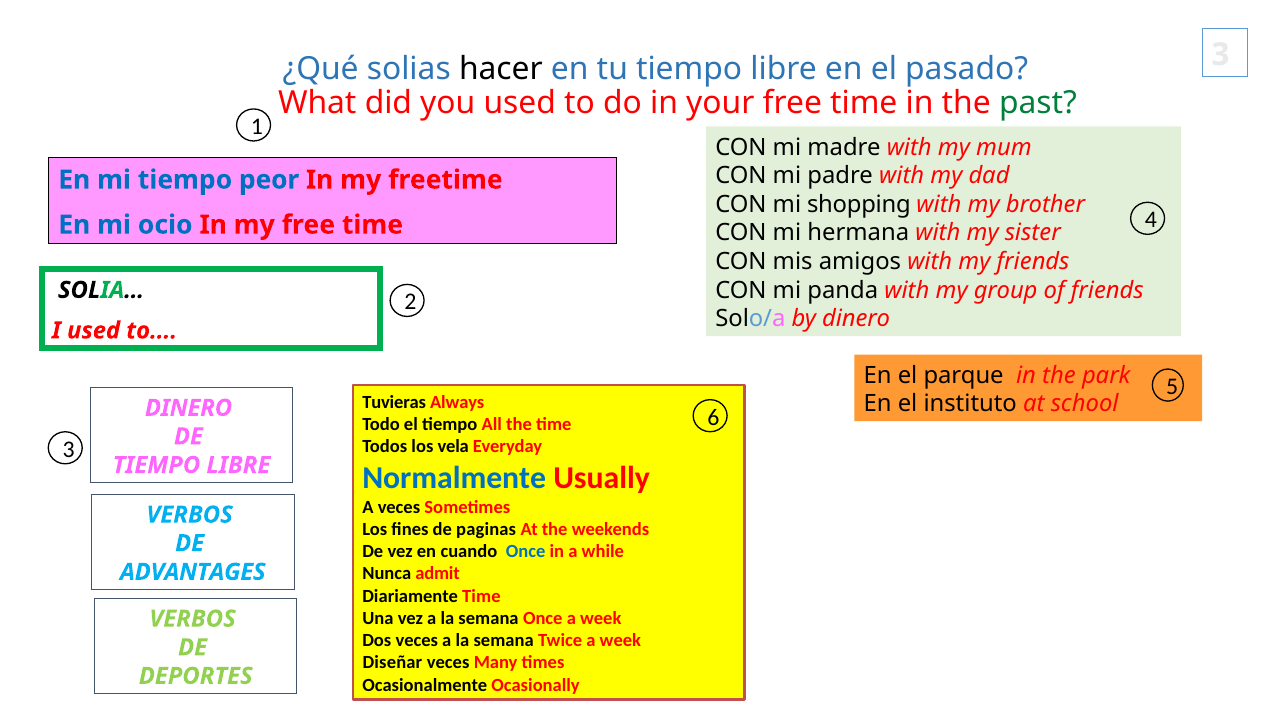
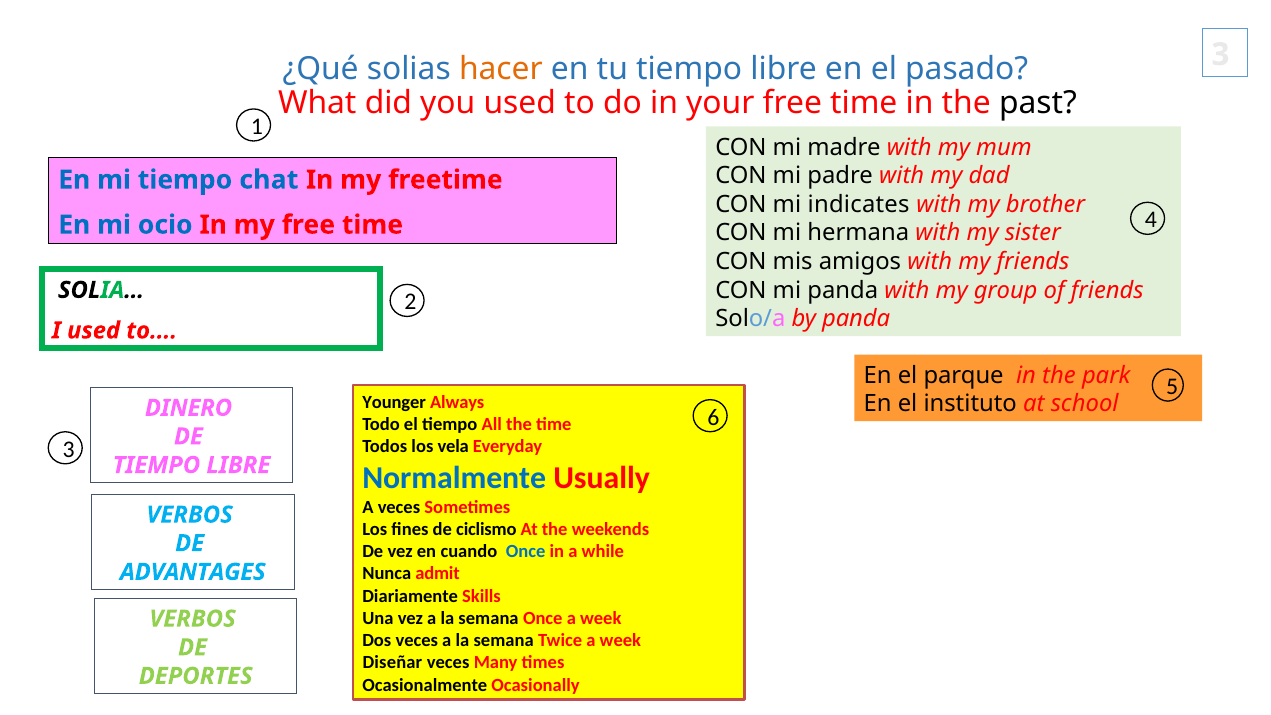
hacer colour: black -> orange
past colour: green -> black
peor: peor -> chat
shopping: shopping -> indicates
by dinero: dinero -> panda
Tuvieras: Tuvieras -> Younger
paginas: paginas -> ciclismo
Diariamente Time: Time -> Skills
